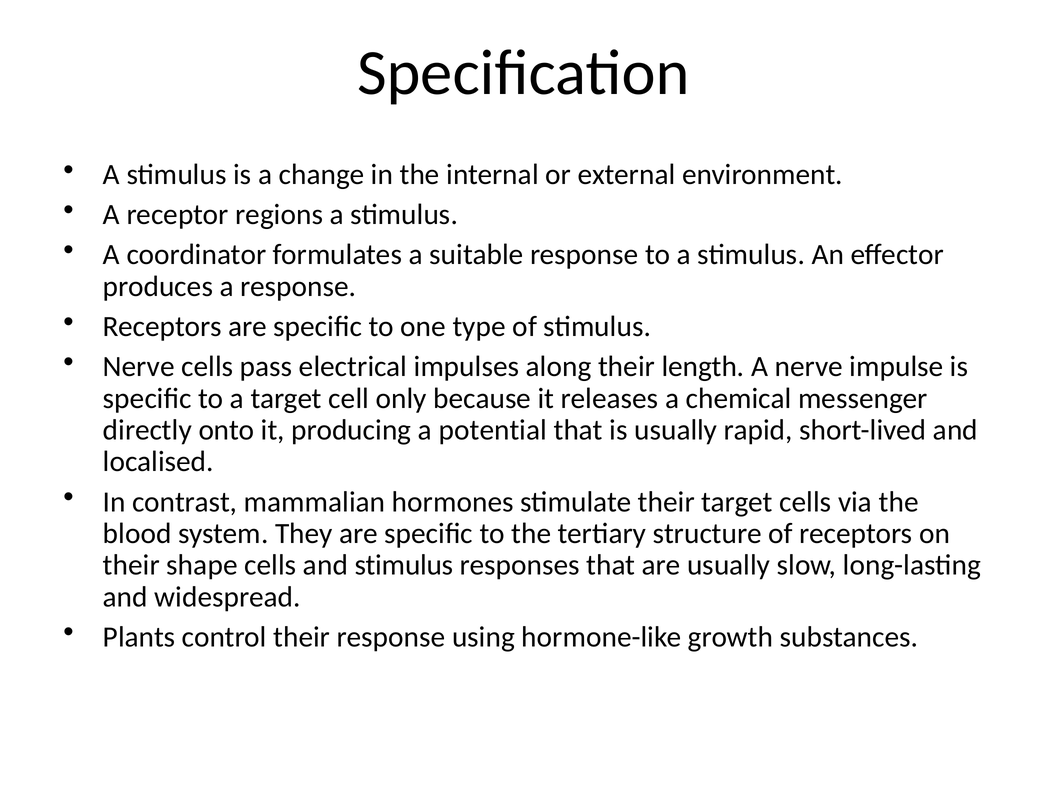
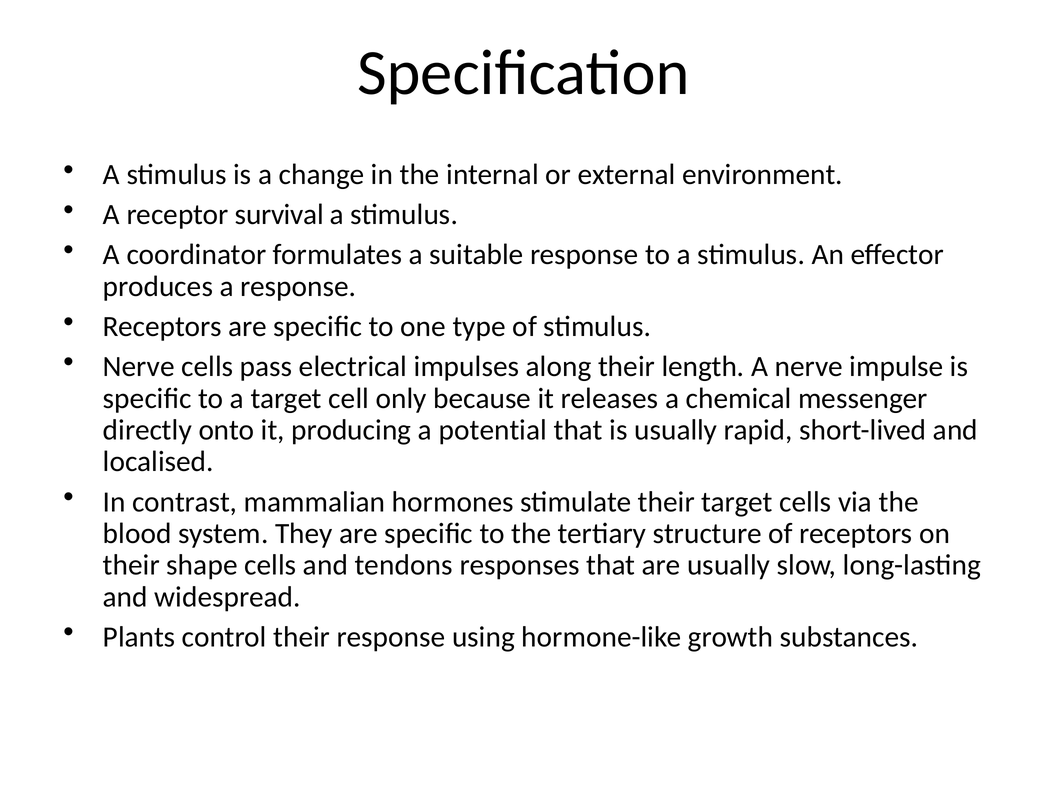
regions: regions -> survival
and stimulus: stimulus -> tendons
